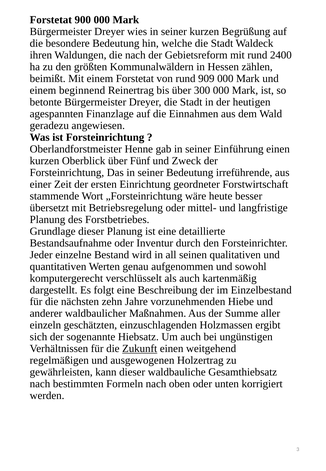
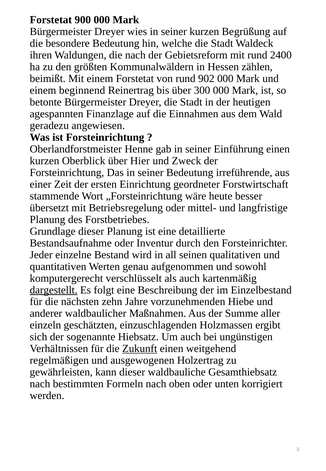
909: 909 -> 902
Fünf: Fünf -> Hier
dargestellt underline: none -> present
